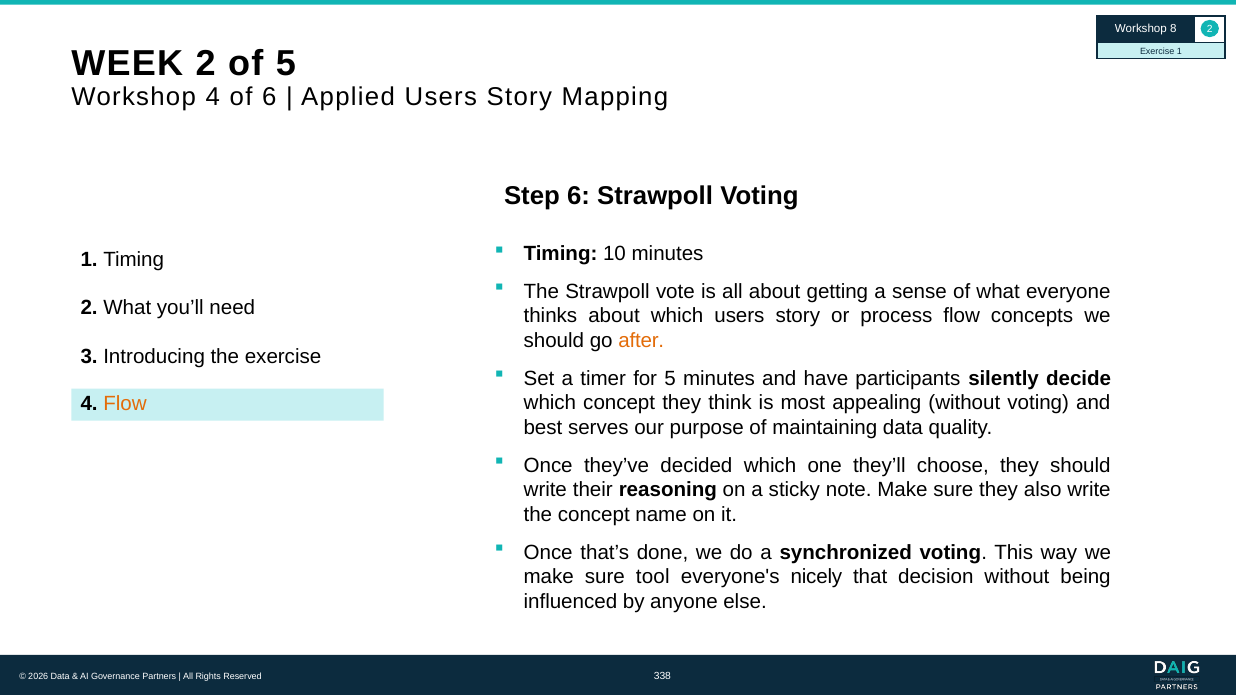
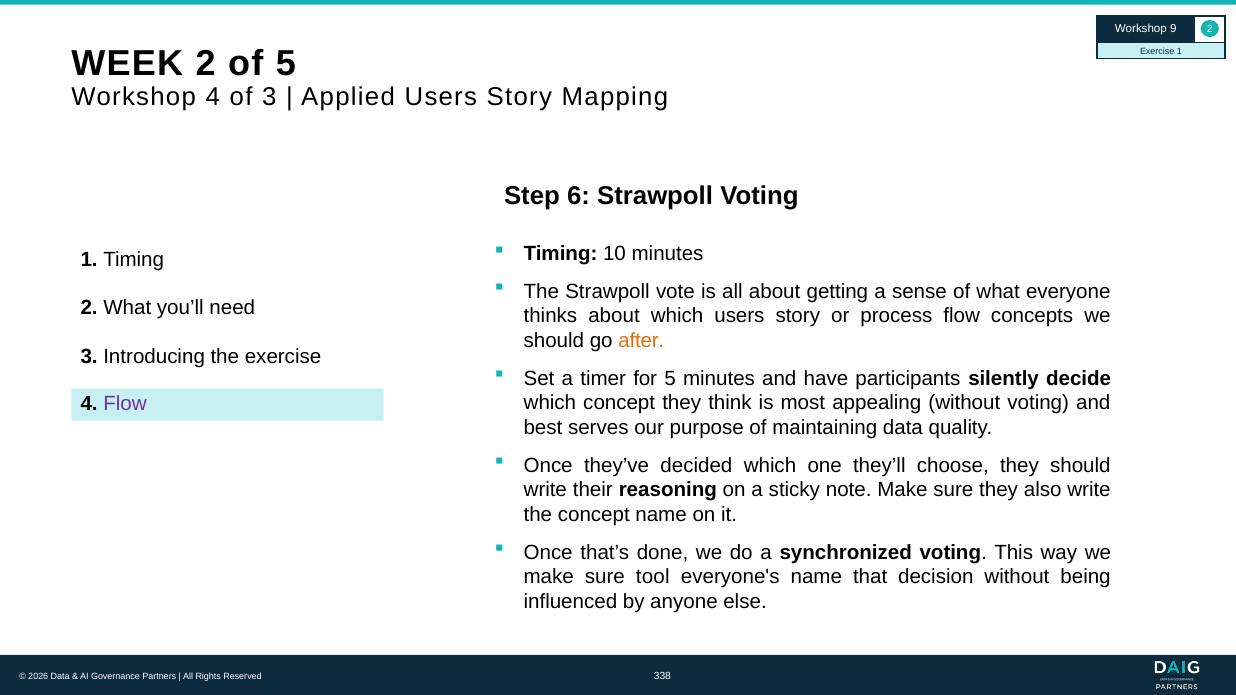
8: 8 -> 9
of 6: 6 -> 3
Flow at (125, 404) colour: orange -> purple
everyone's nicely: nicely -> name
